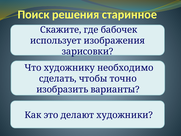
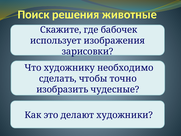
старинное: старинное -> животные
варианты: варианты -> чудесные
